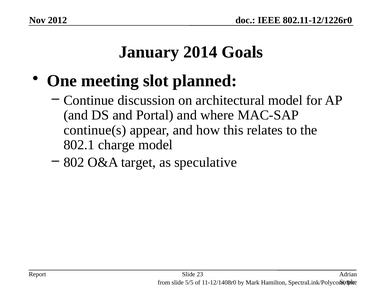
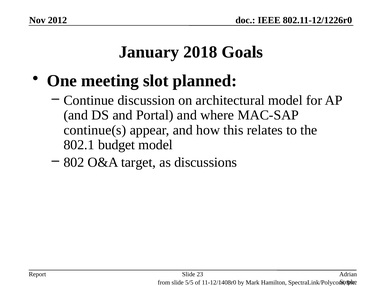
2014: 2014 -> 2018
charge: charge -> budget
speculative: speculative -> discussions
